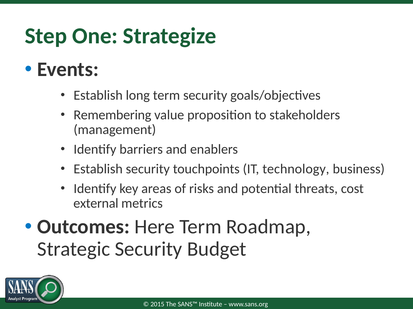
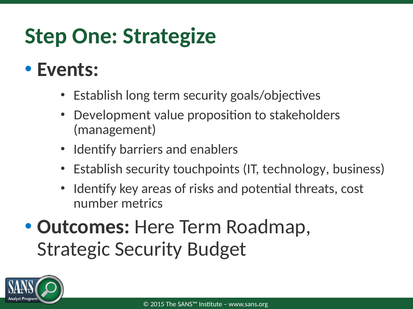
Remembering: Remembering -> Development
external: external -> number
